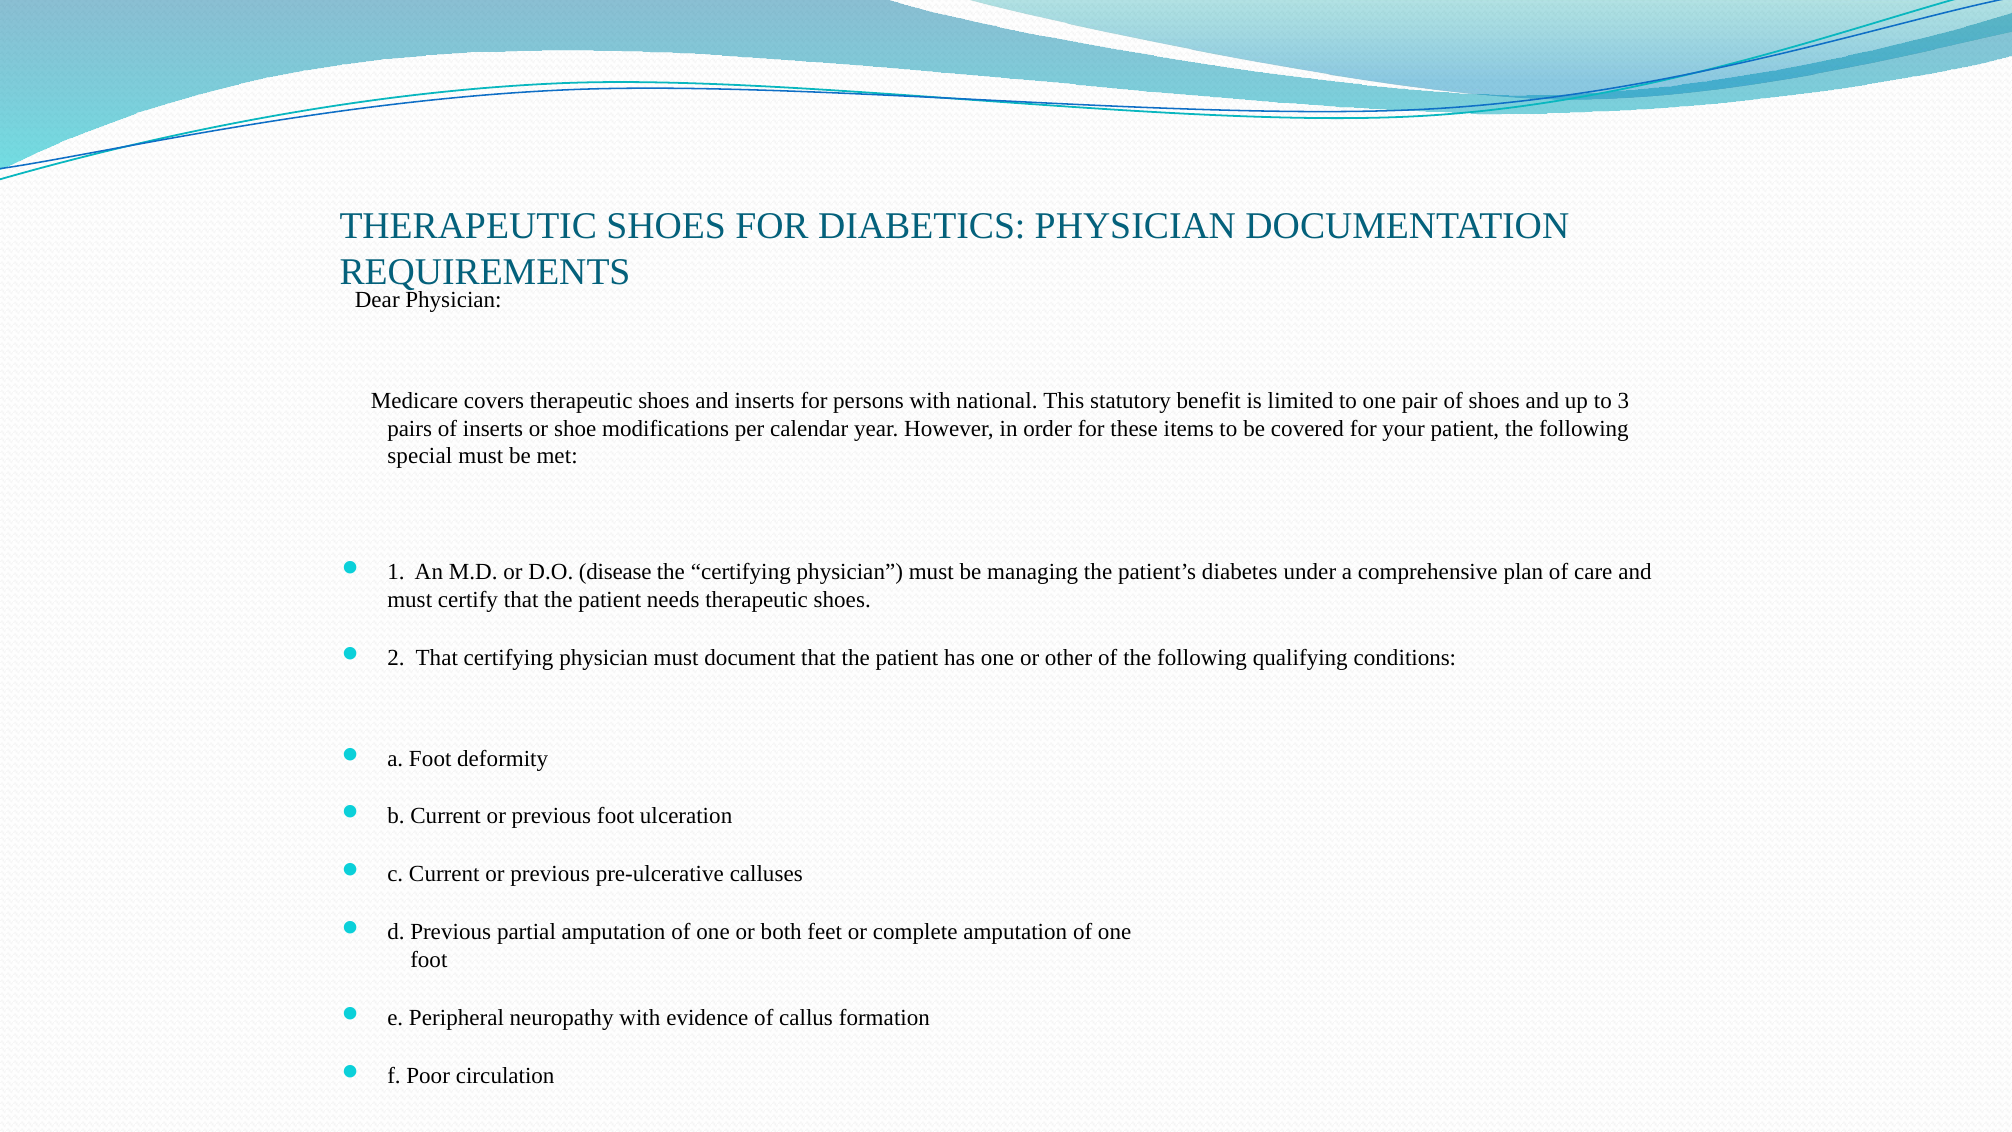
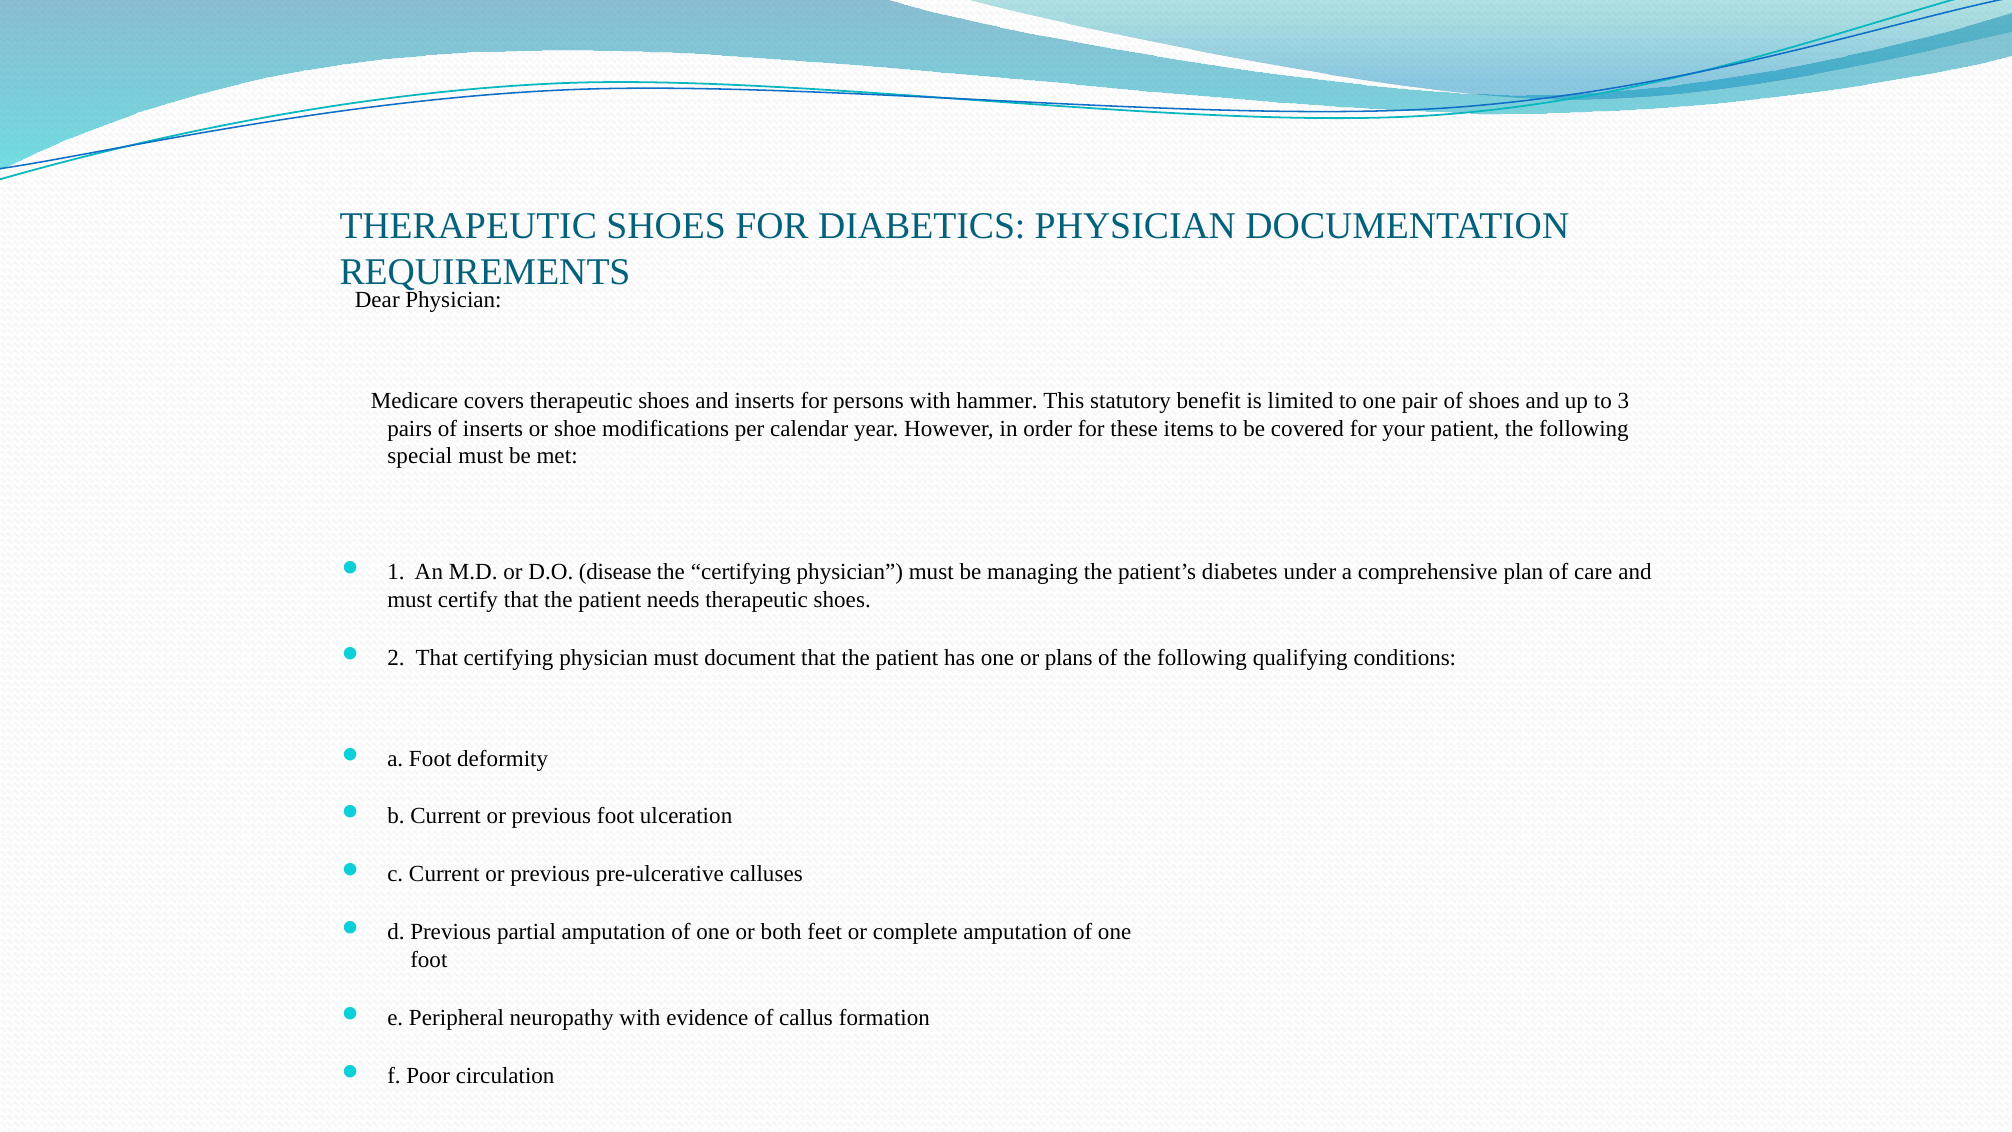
national: national -> hammer
other: other -> plans
